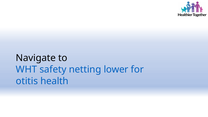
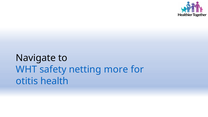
lower: lower -> more
